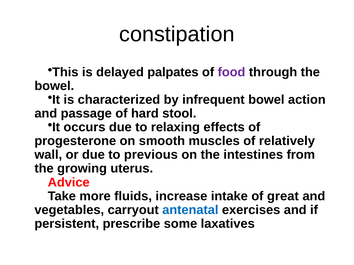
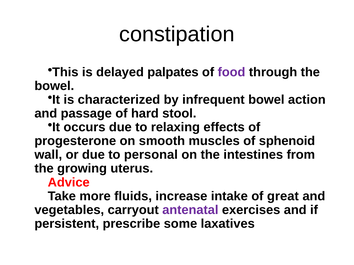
relatively: relatively -> sphenoid
previous: previous -> personal
antenatal colour: blue -> purple
